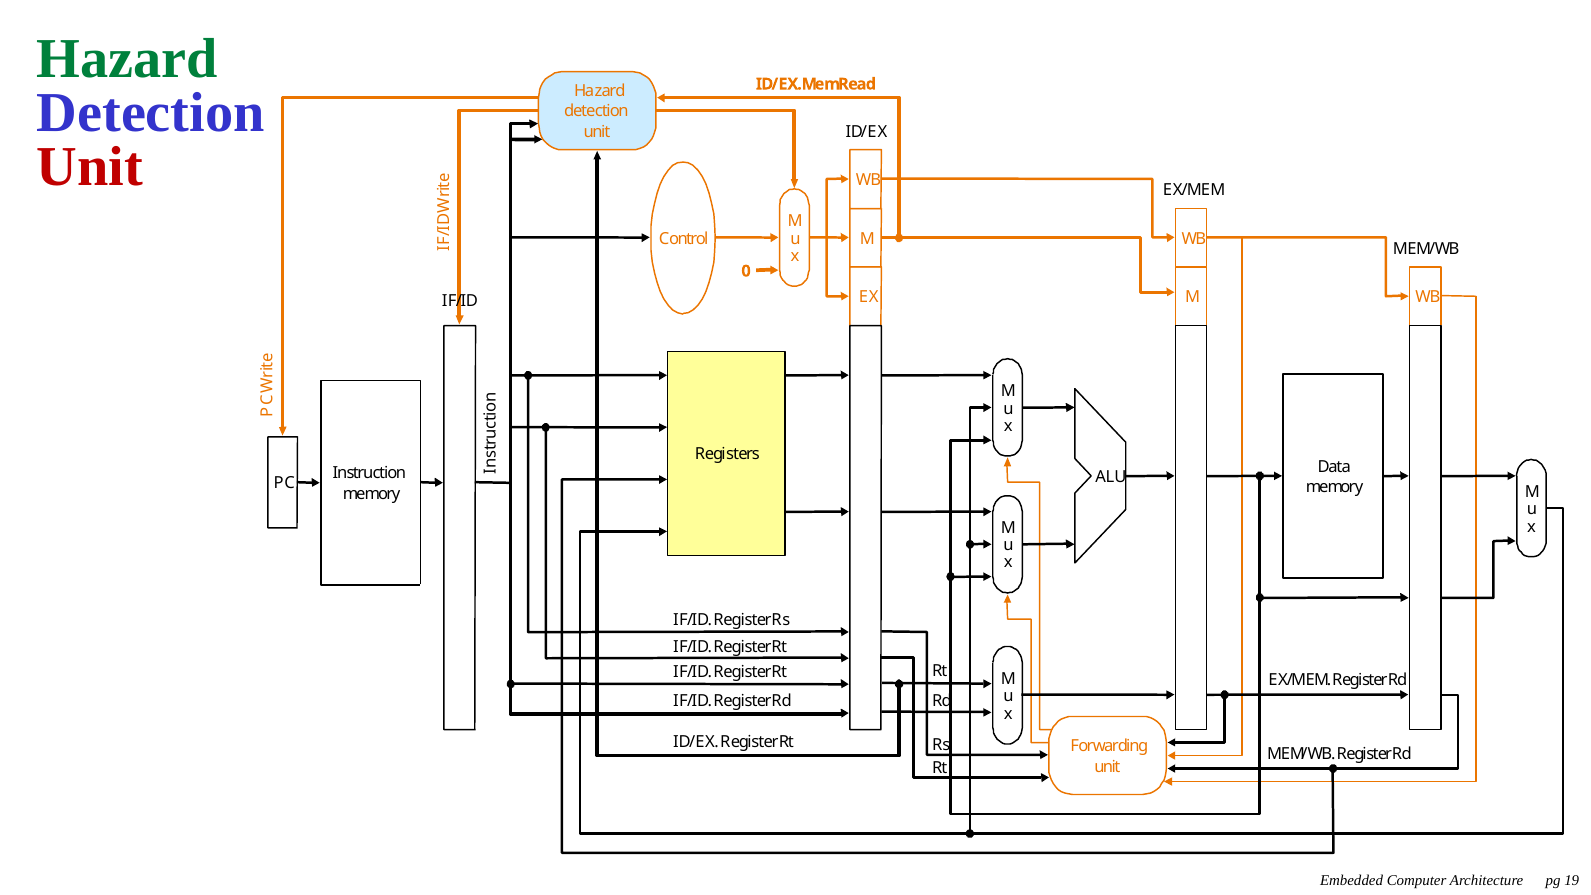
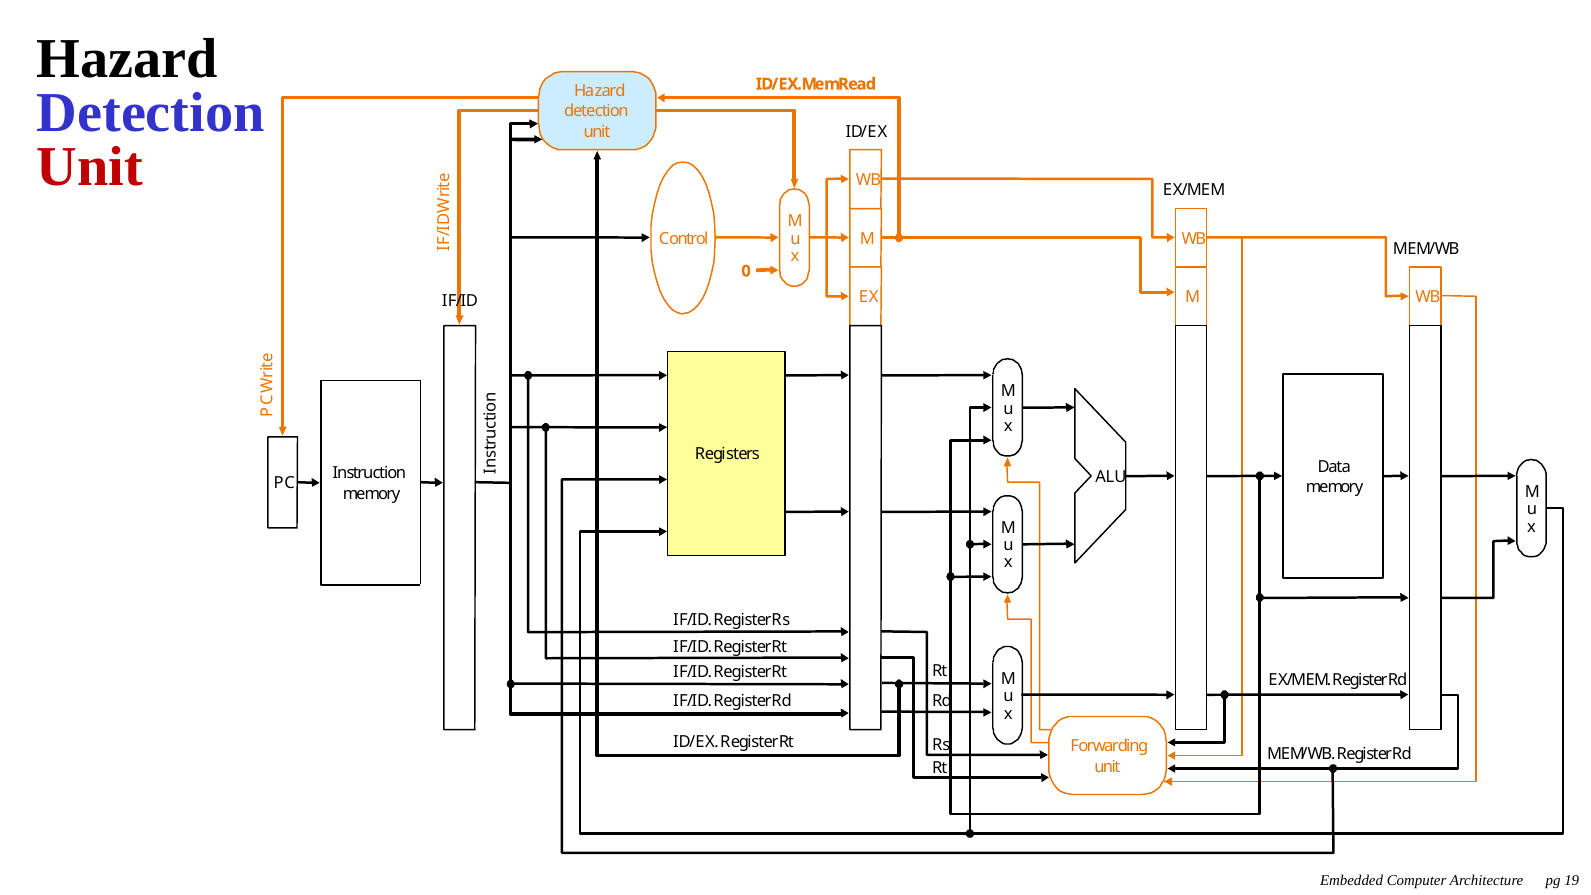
Hazard at (127, 59) colour: green -> black
